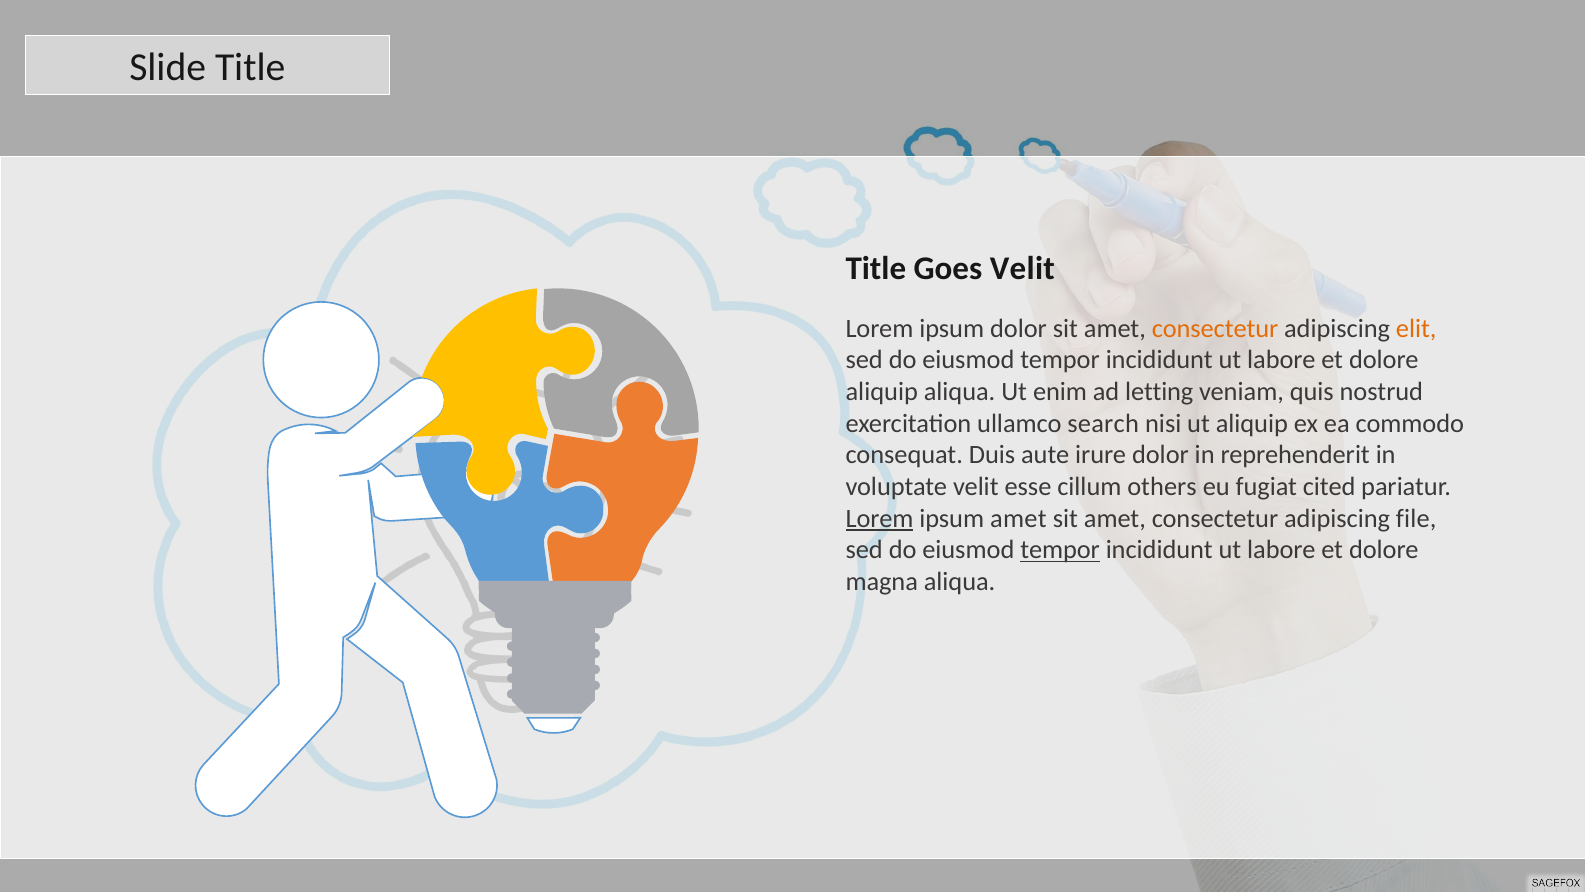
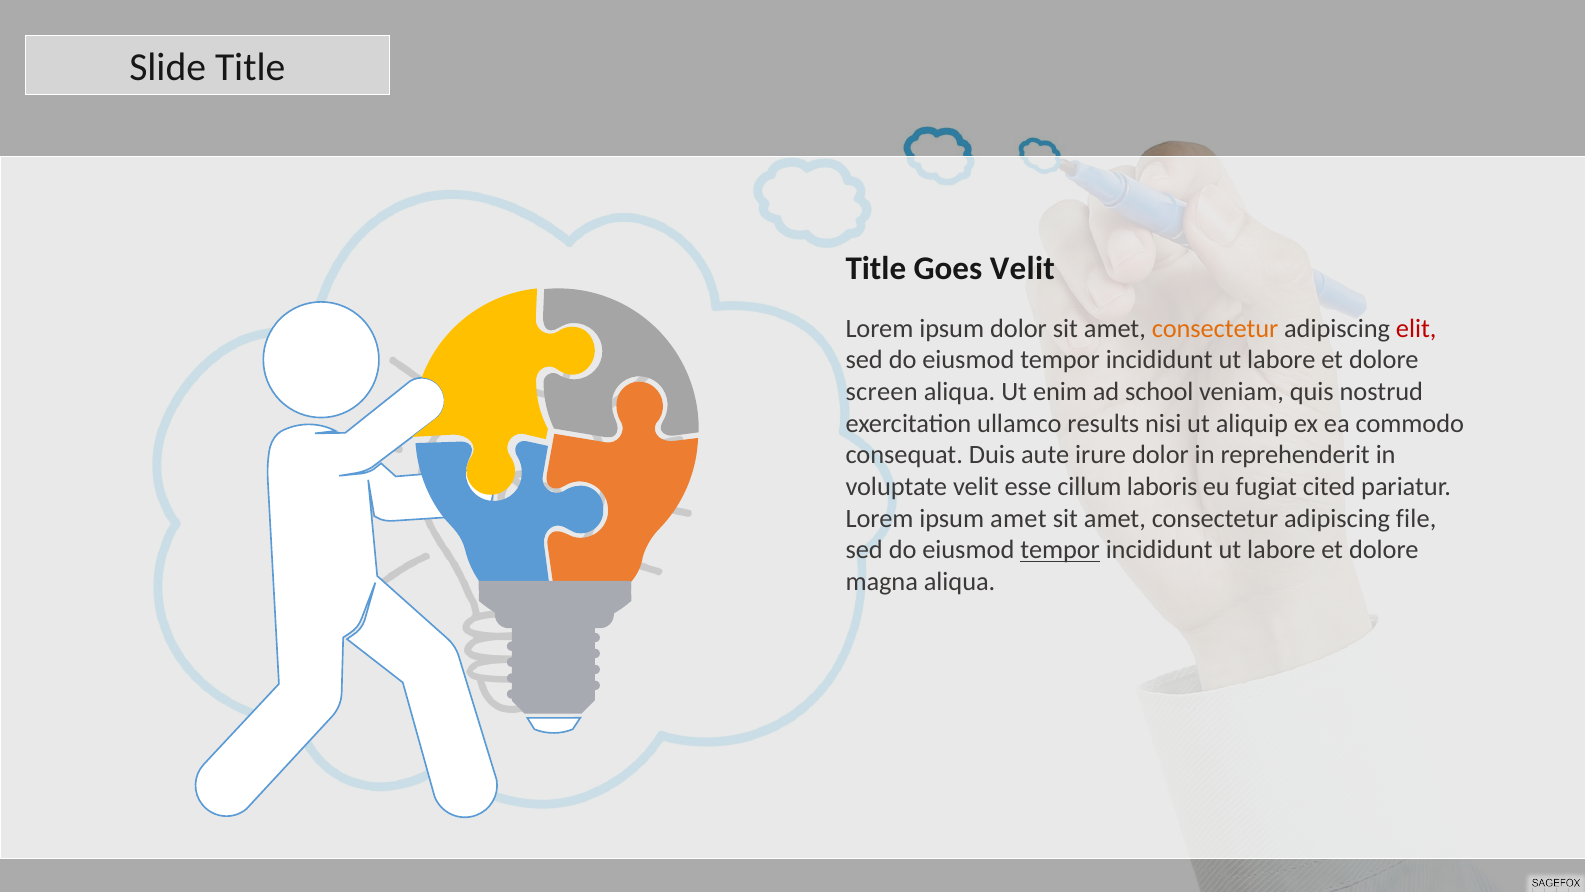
elit colour: orange -> red
aliquip at (882, 392): aliquip -> screen
letting: letting -> school
search: search -> results
others: others -> laboris
Lorem at (880, 518) underline: present -> none
